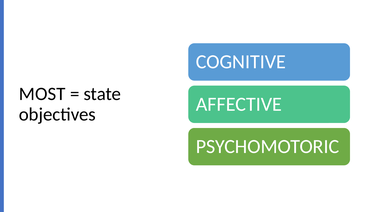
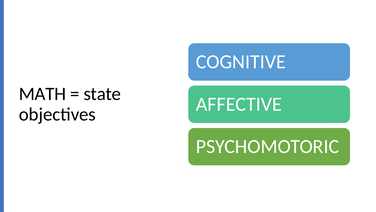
MOST: MOST -> MATH
